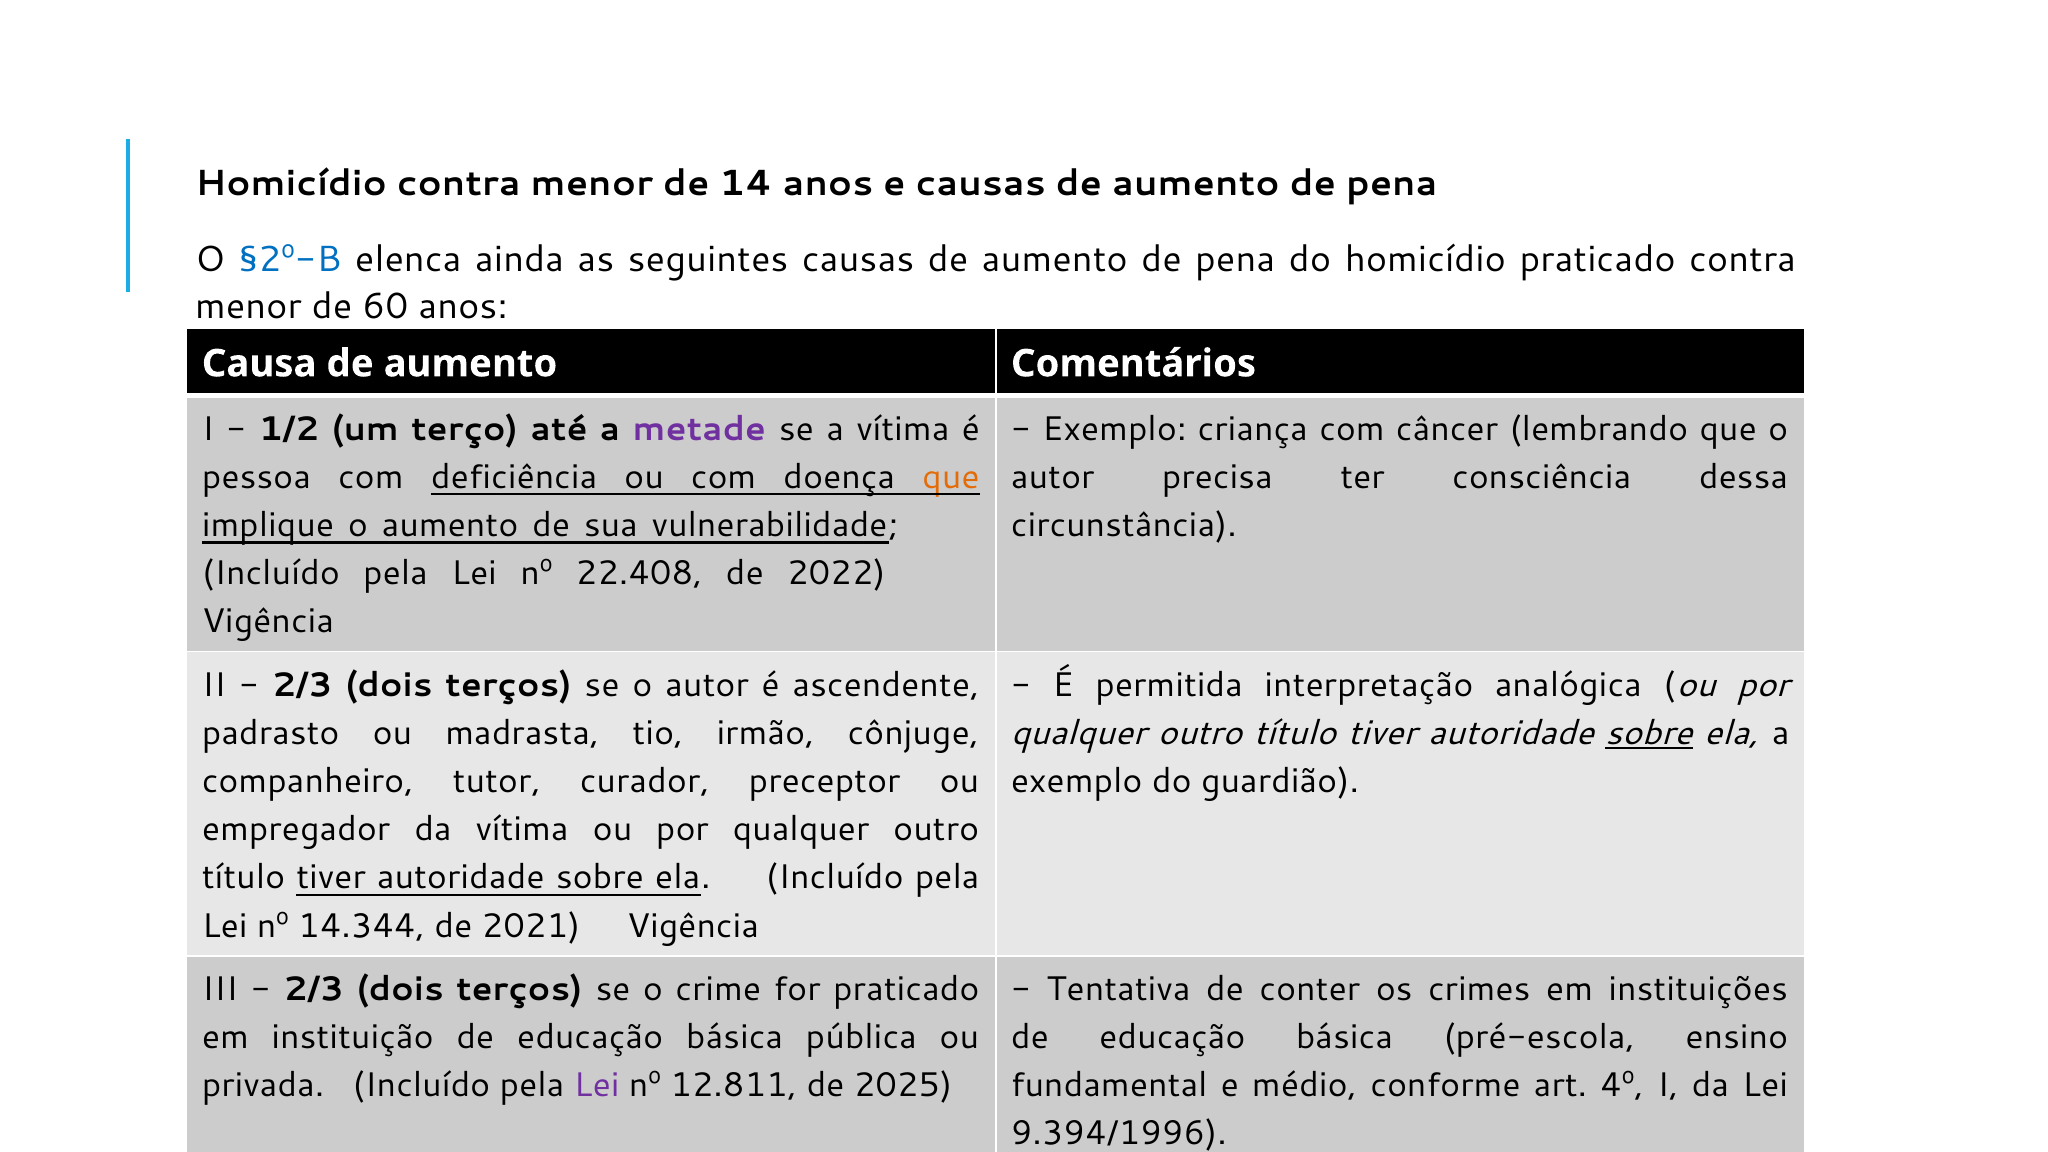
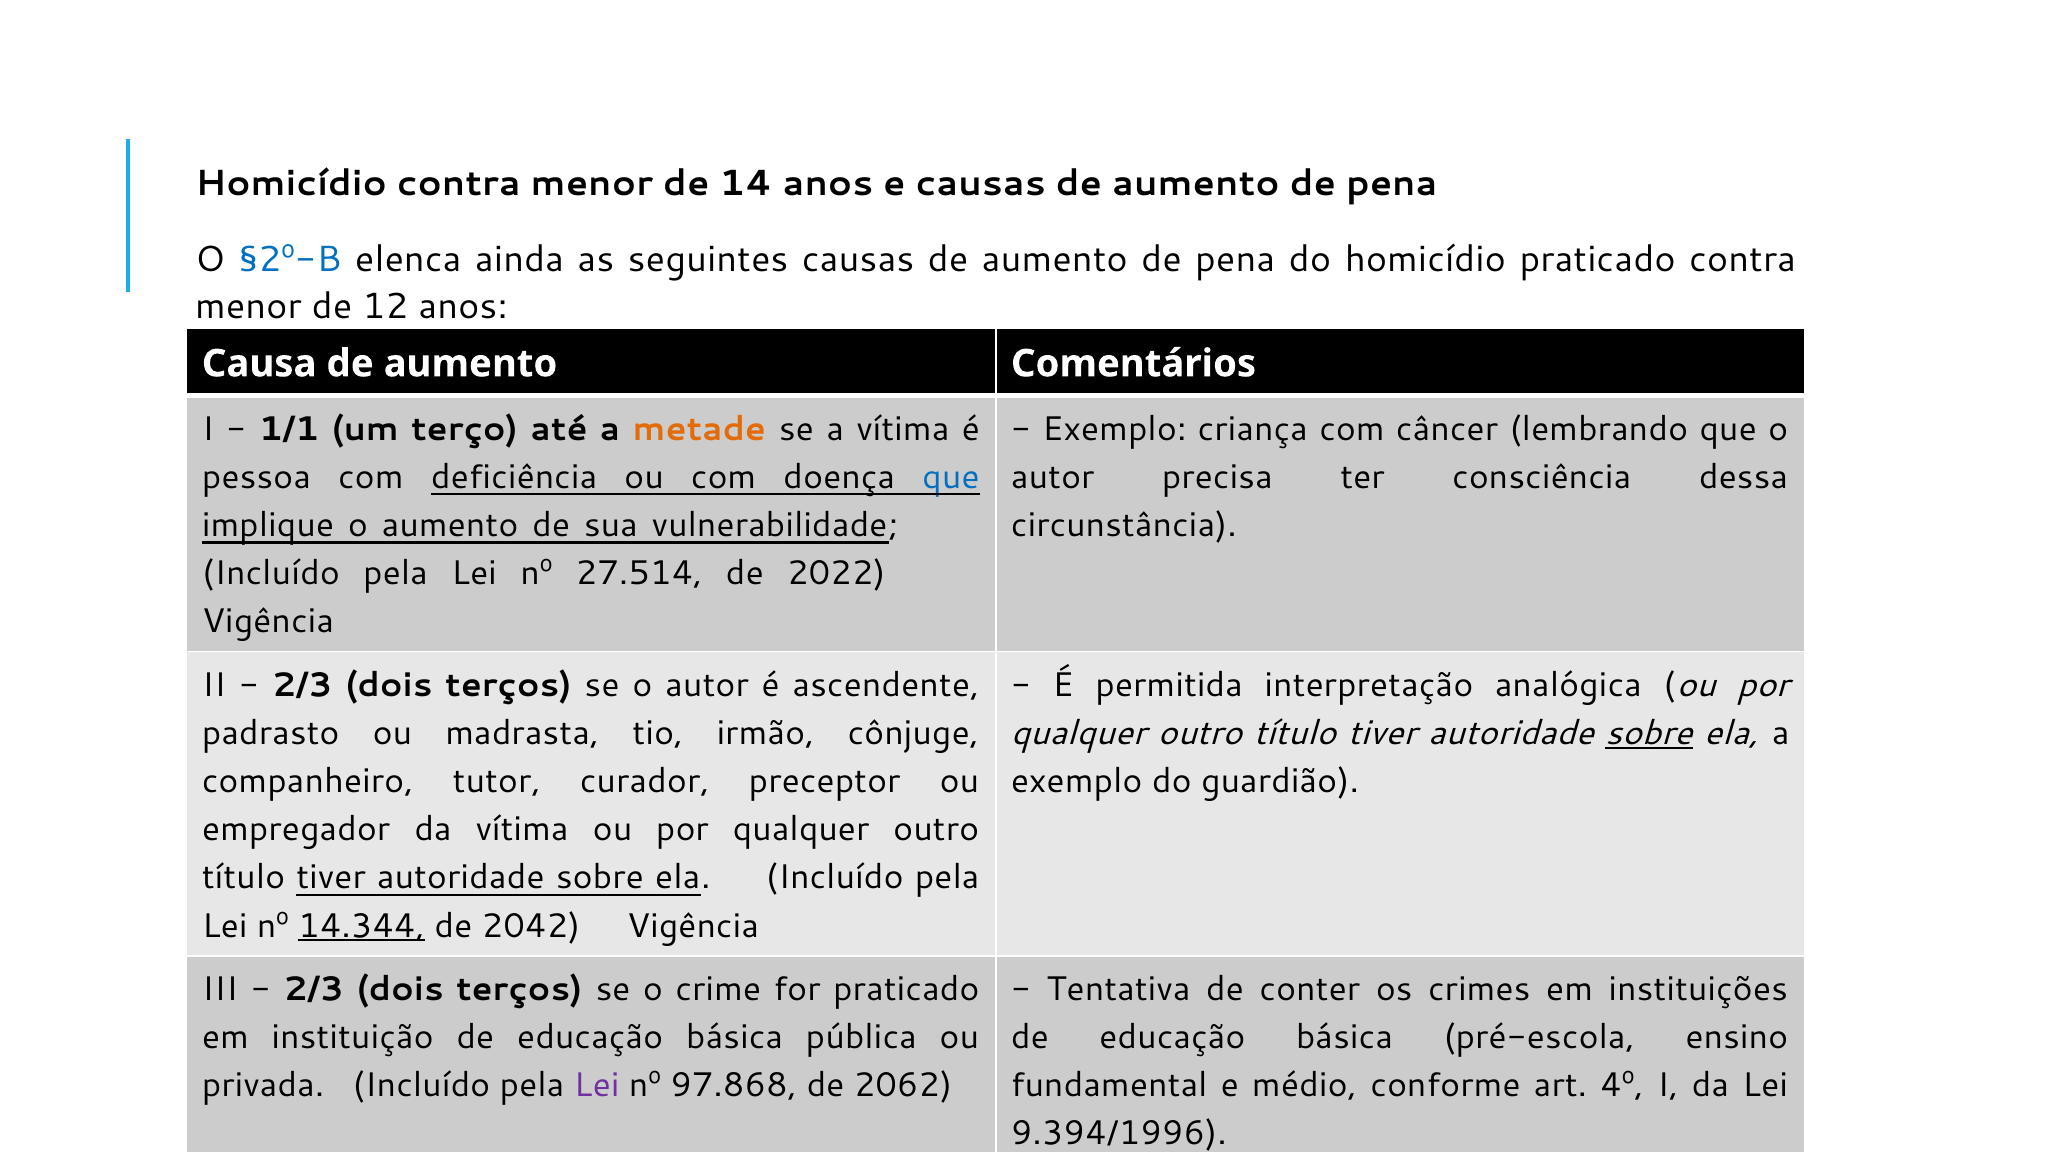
60: 60 -> 12
1/2: 1/2 -> 1/1
metade colour: purple -> orange
que at (951, 477) colour: orange -> blue
22.408: 22.408 -> 27.514
14.344 underline: none -> present
2021: 2021 -> 2042
12.811: 12.811 -> 97.868
2025: 2025 -> 2062
